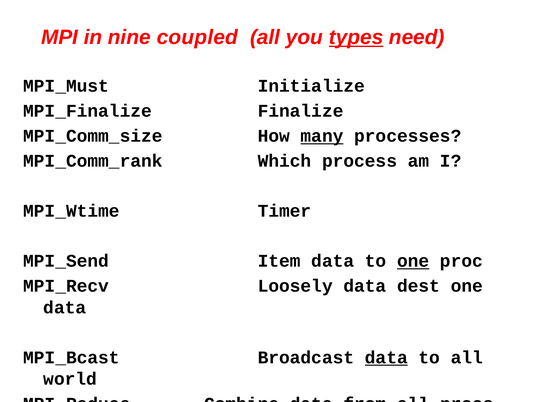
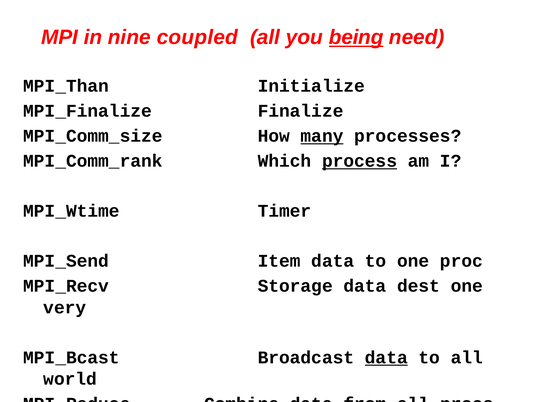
types: types -> being
MPI_Must: MPI_Must -> MPI_Than
process underline: none -> present
one at (413, 261) underline: present -> none
Loosely: Loosely -> Storage
data at (65, 308): data -> very
